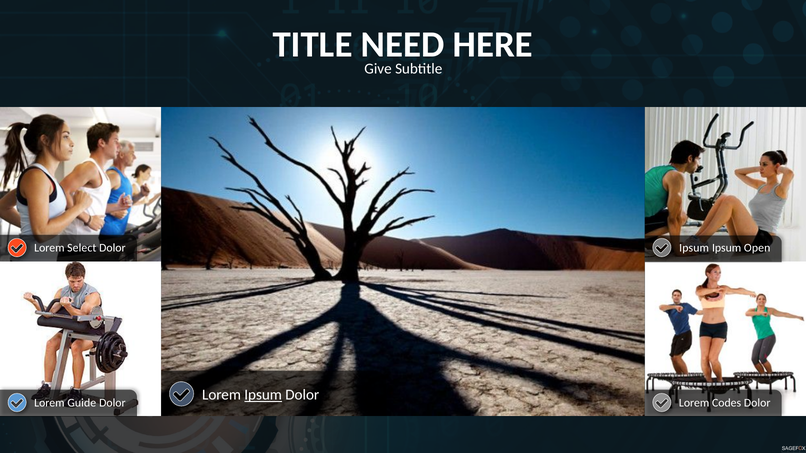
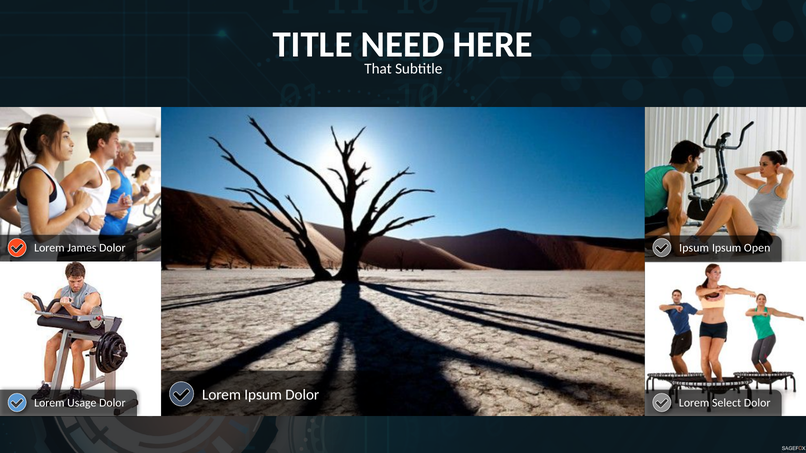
Give: Give -> That
Select: Select -> James
Ipsum at (263, 395) underline: present -> none
Guide: Guide -> Usage
Codes: Codes -> Select
